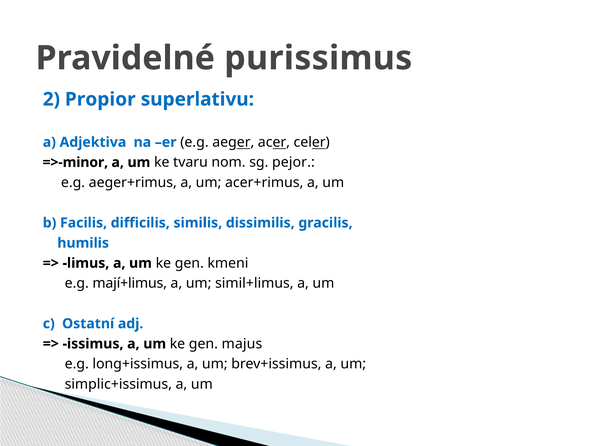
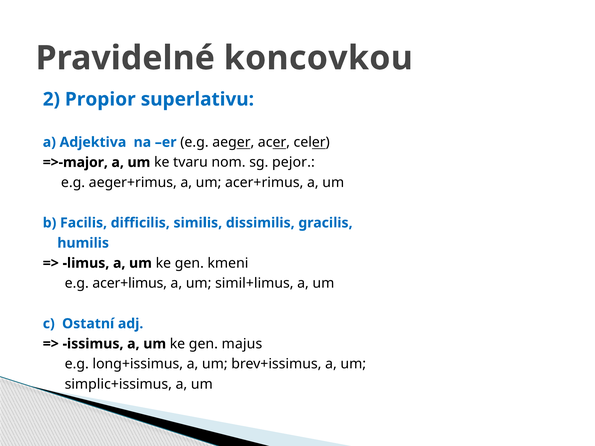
purissimus: purissimus -> koncovkou
=>-minor: =>-minor -> =>-major
mají+limus: mají+limus -> acer+limus
